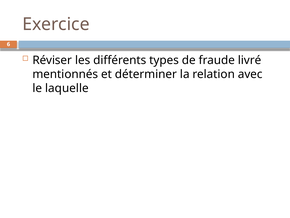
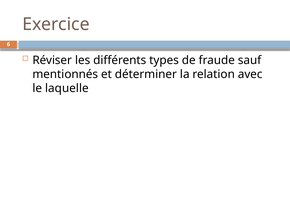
livré: livré -> sauf
